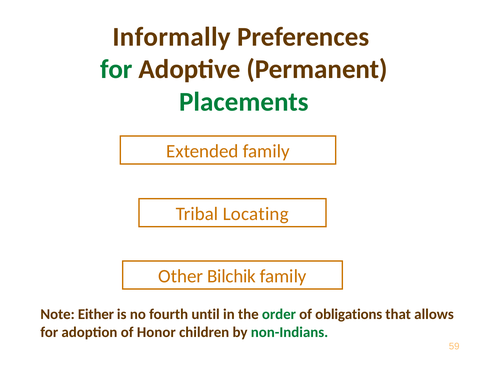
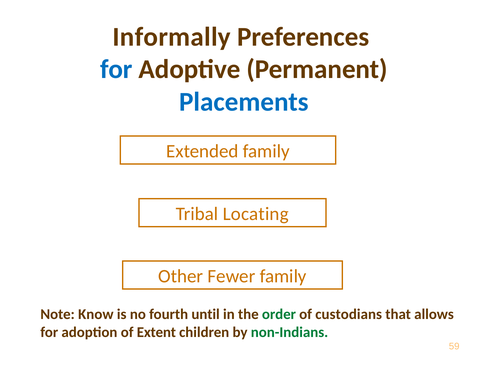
for at (116, 69) colour: green -> blue
Placements colour: green -> blue
Bilchik: Bilchik -> Fewer
Either: Either -> Know
obligations: obligations -> custodians
Honor: Honor -> Extent
